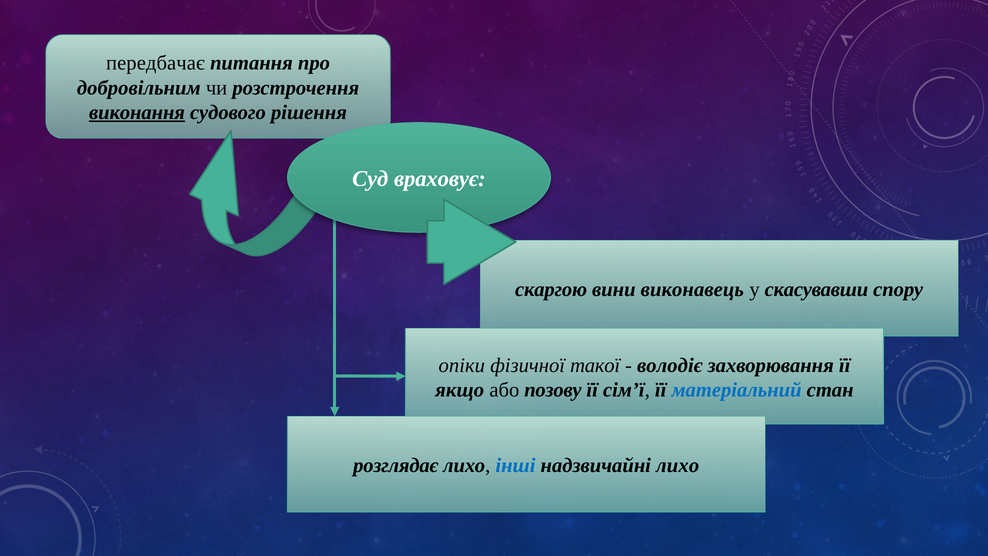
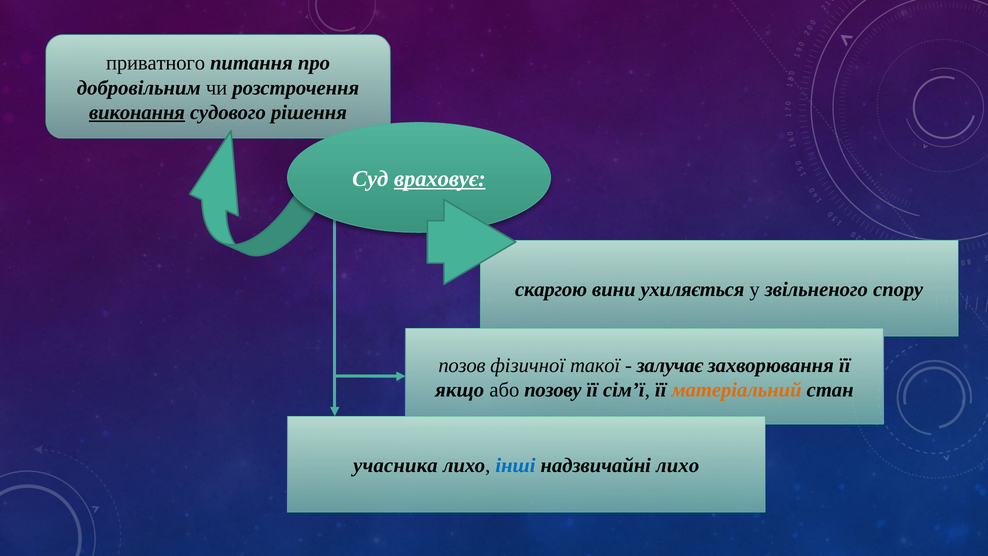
передбачає: передбачає -> приватного
враховує underline: none -> present
виконавець: виконавець -> ухиляється
скасувавши: скасувавши -> звільненого
опіки: опіки -> позов
володіє: володіє -> залучає
матеріальний colour: blue -> orange
розглядає: розглядає -> учасника
